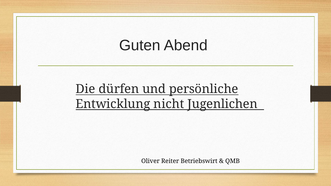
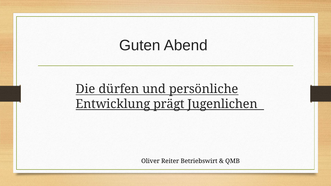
nicht: nicht -> prägt
